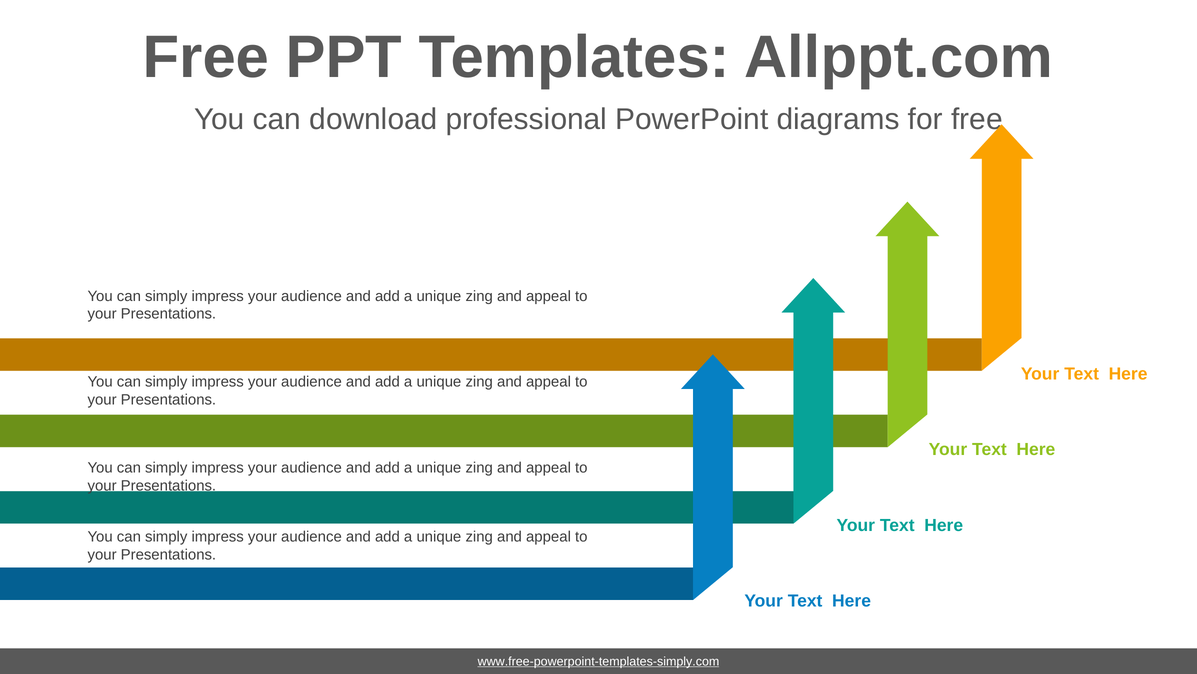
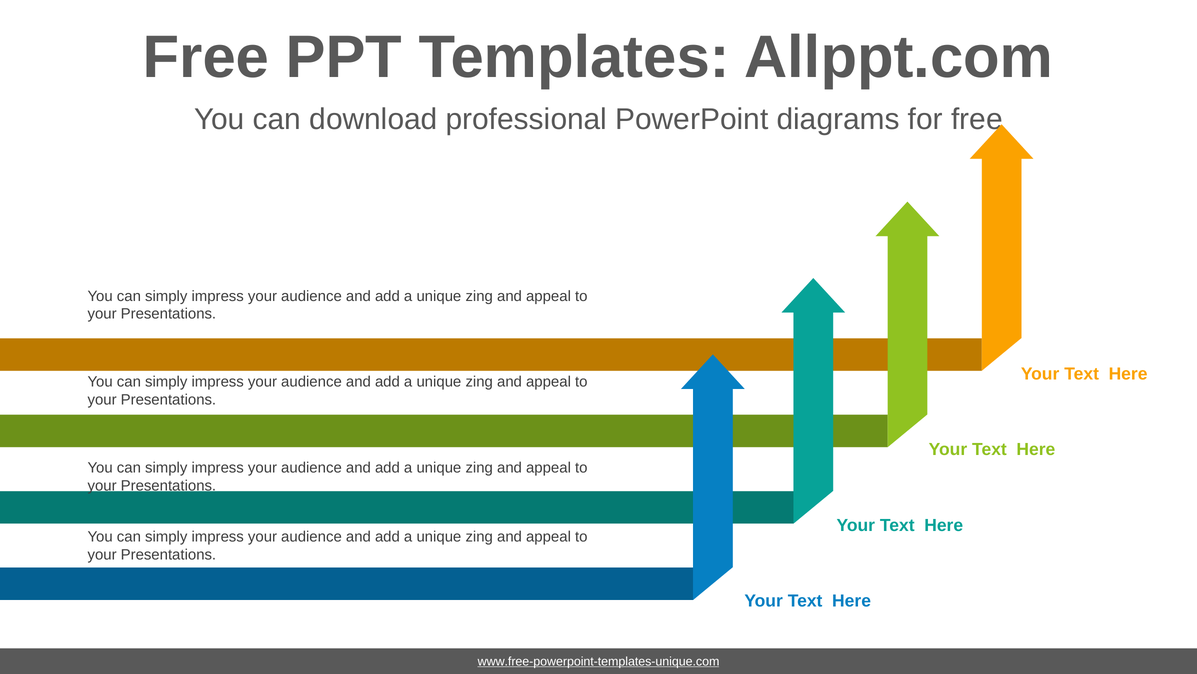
www.free-powerpoint-templates-simply.com: www.free-powerpoint-templates-simply.com -> www.free-powerpoint-templates-unique.com
